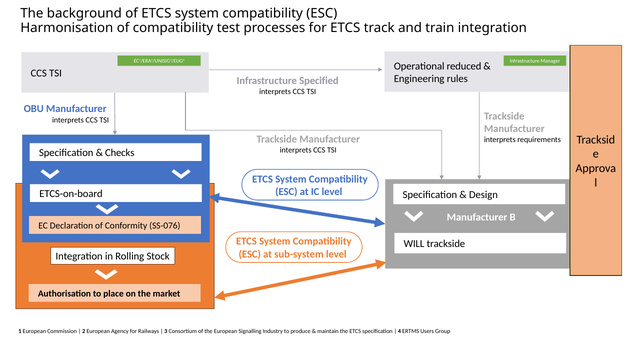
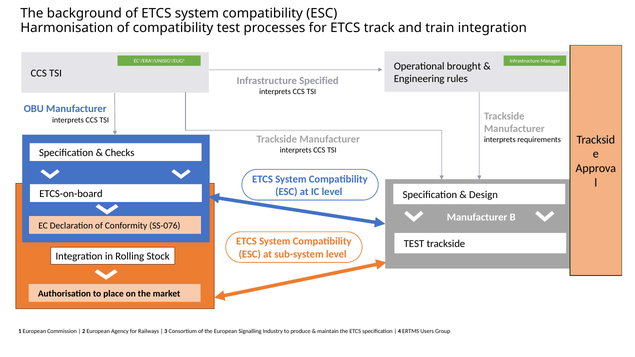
reduced: reduced -> brought
WILL at (414, 244): WILL -> TEST
